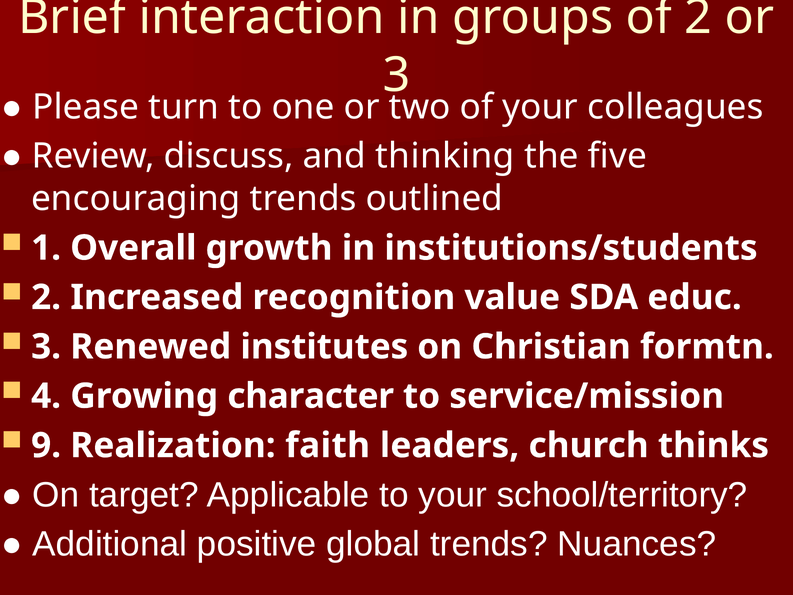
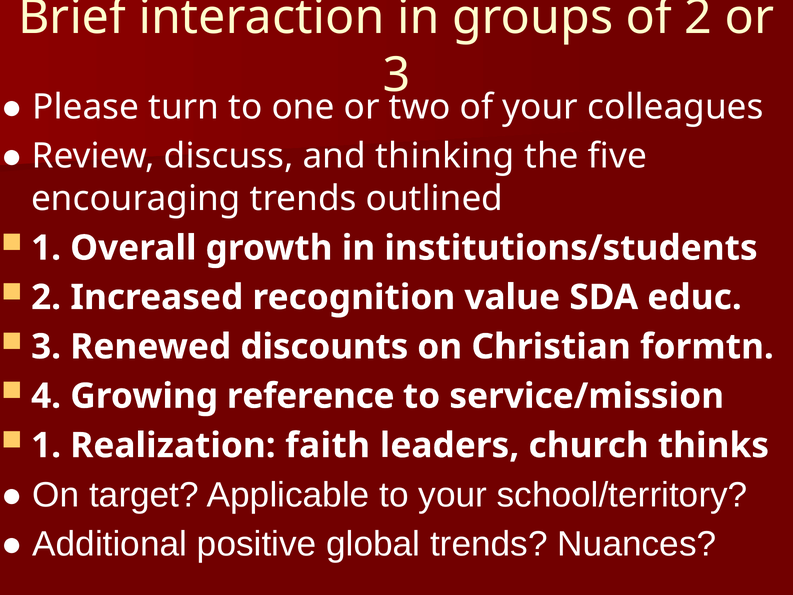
institutes: institutes -> discounts
character: character -> reference
9 at (46, 445): 9 -> 1
